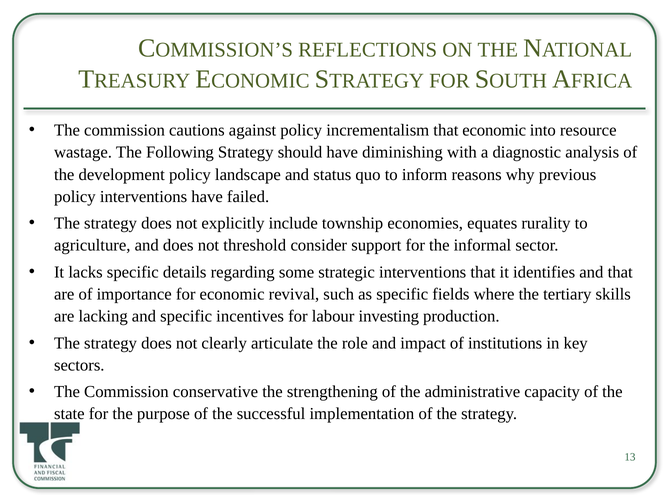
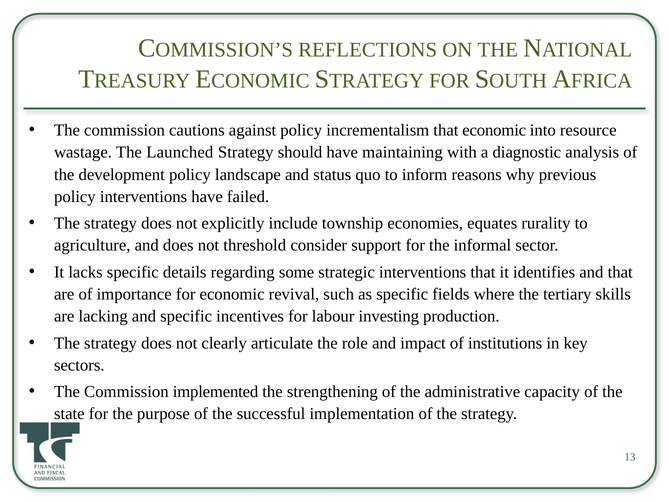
Following: Following -> Launched
diminishing: diminishing -> maintaining
conservative: conservative -> implemented
